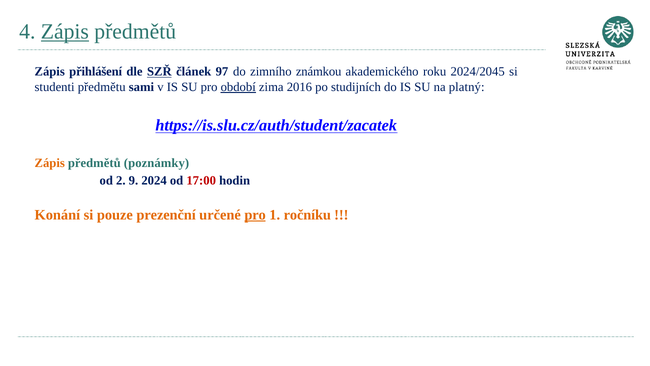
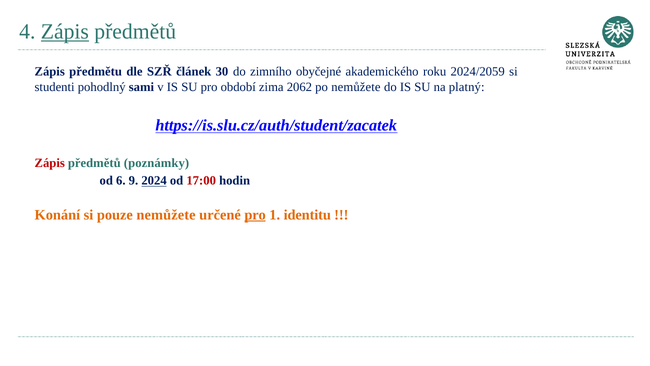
přihlášení: přihlášení -> předmětu
SZŘ underline: present -> none
97: 97 -> 30
známkou: známkou -> obyčejné
2024/2045: 2024/2045 -> 2024/2059
předmětu: předmětu -> pohodlný
období underline: present -> none
2016: 2016 -> 2062
po studijních: studijních -> nemůžete
Zápis at (50, 163) colour: orange -> red
2: 2 -> 6
2024 underline: none -> present
pouze prezenční: prezenční -> nemůžete
ročníku: ročníku -> identitu
